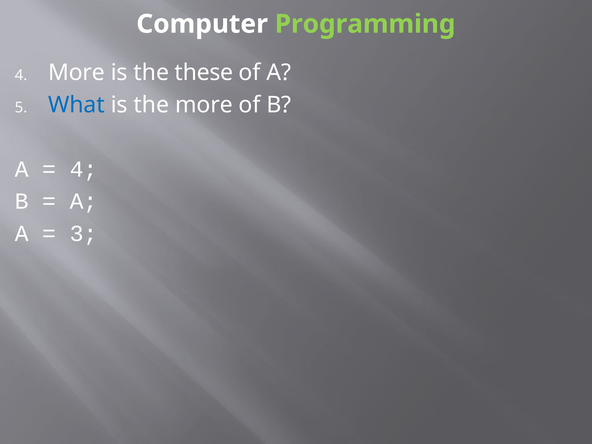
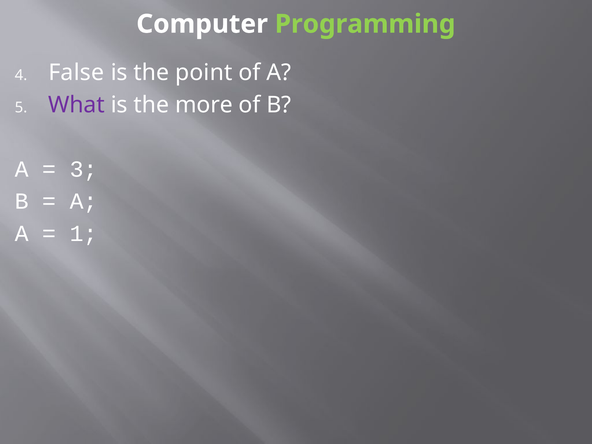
4 More: More -> False
these: these -> point
What colour: blue -> purple
4 at (84, 169): 4 -> 3
3: 3 -> 1
